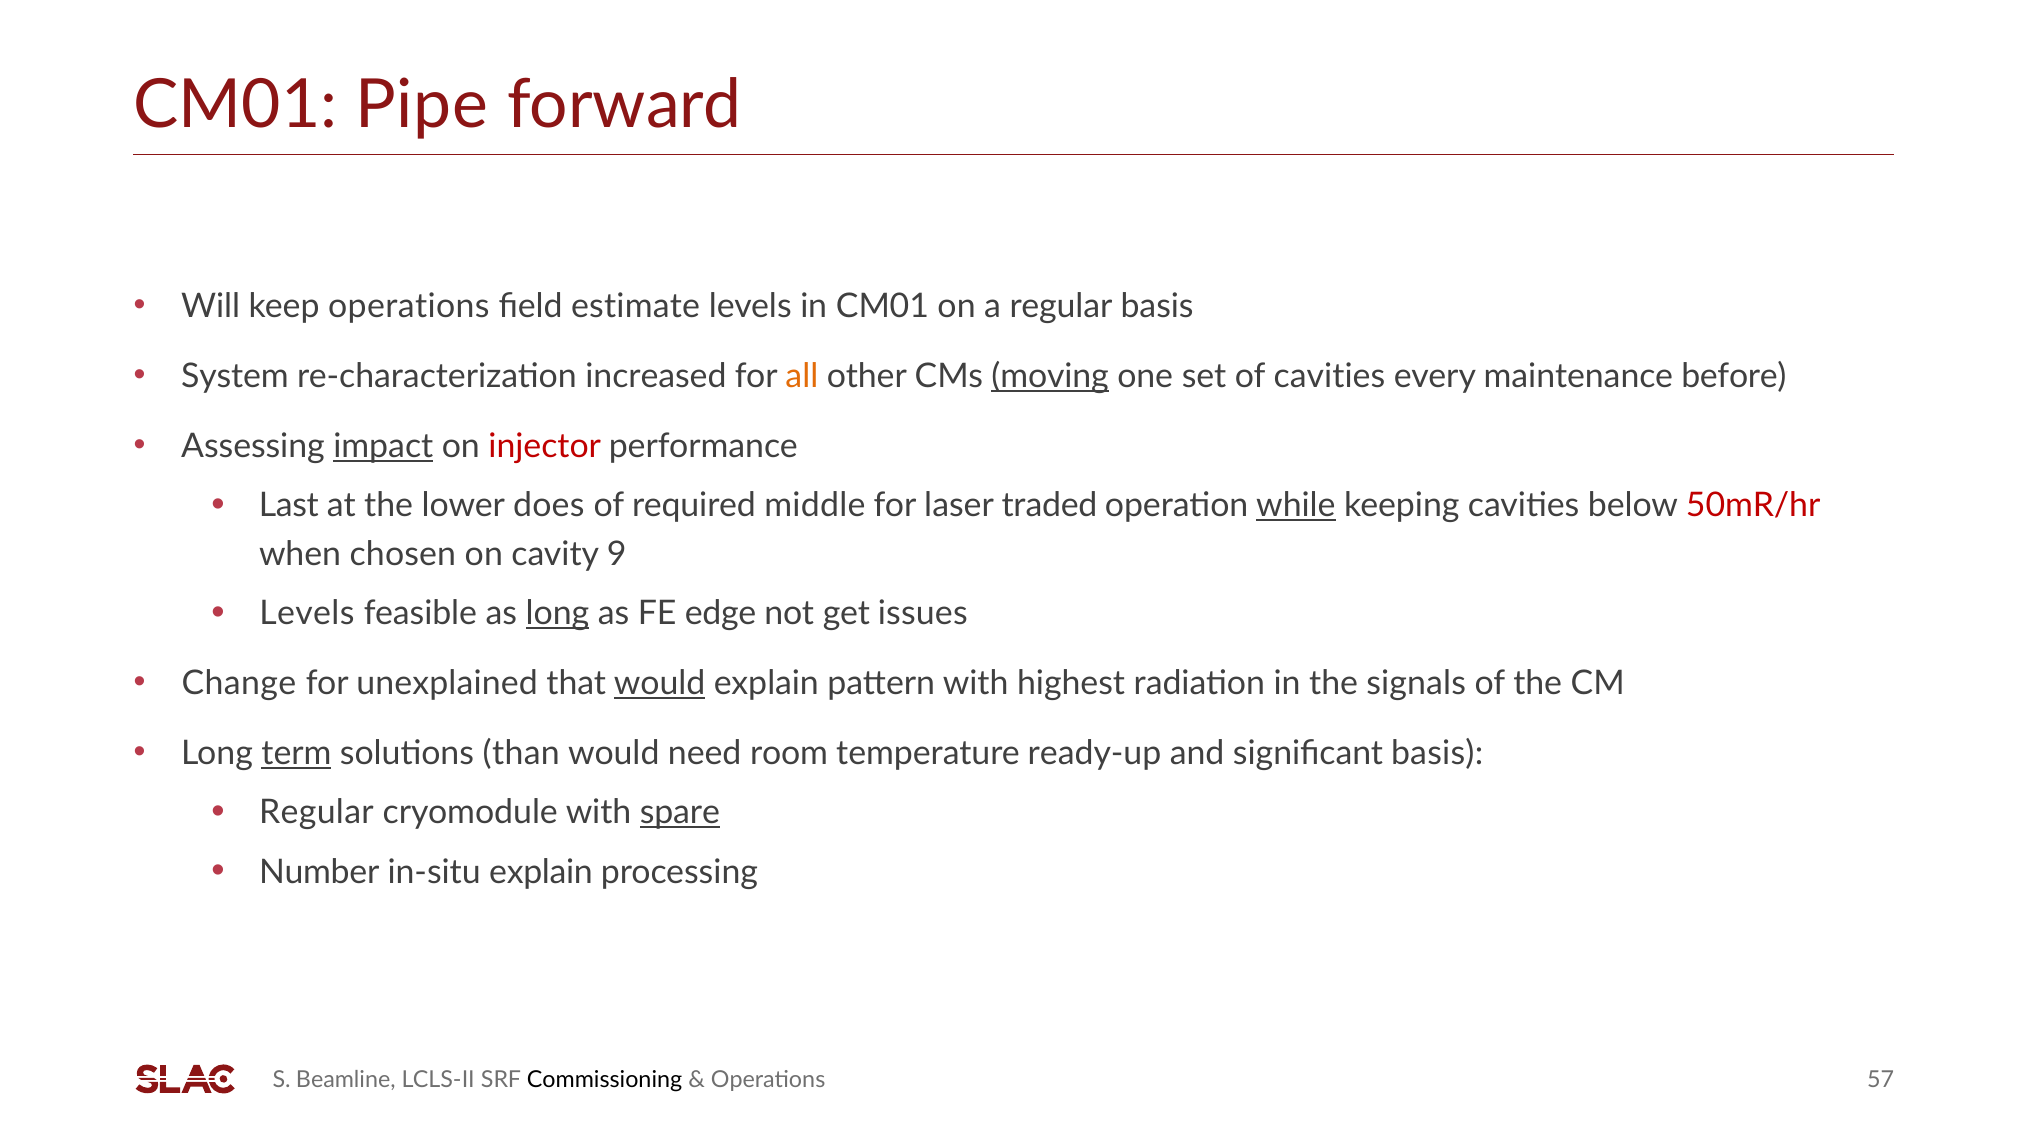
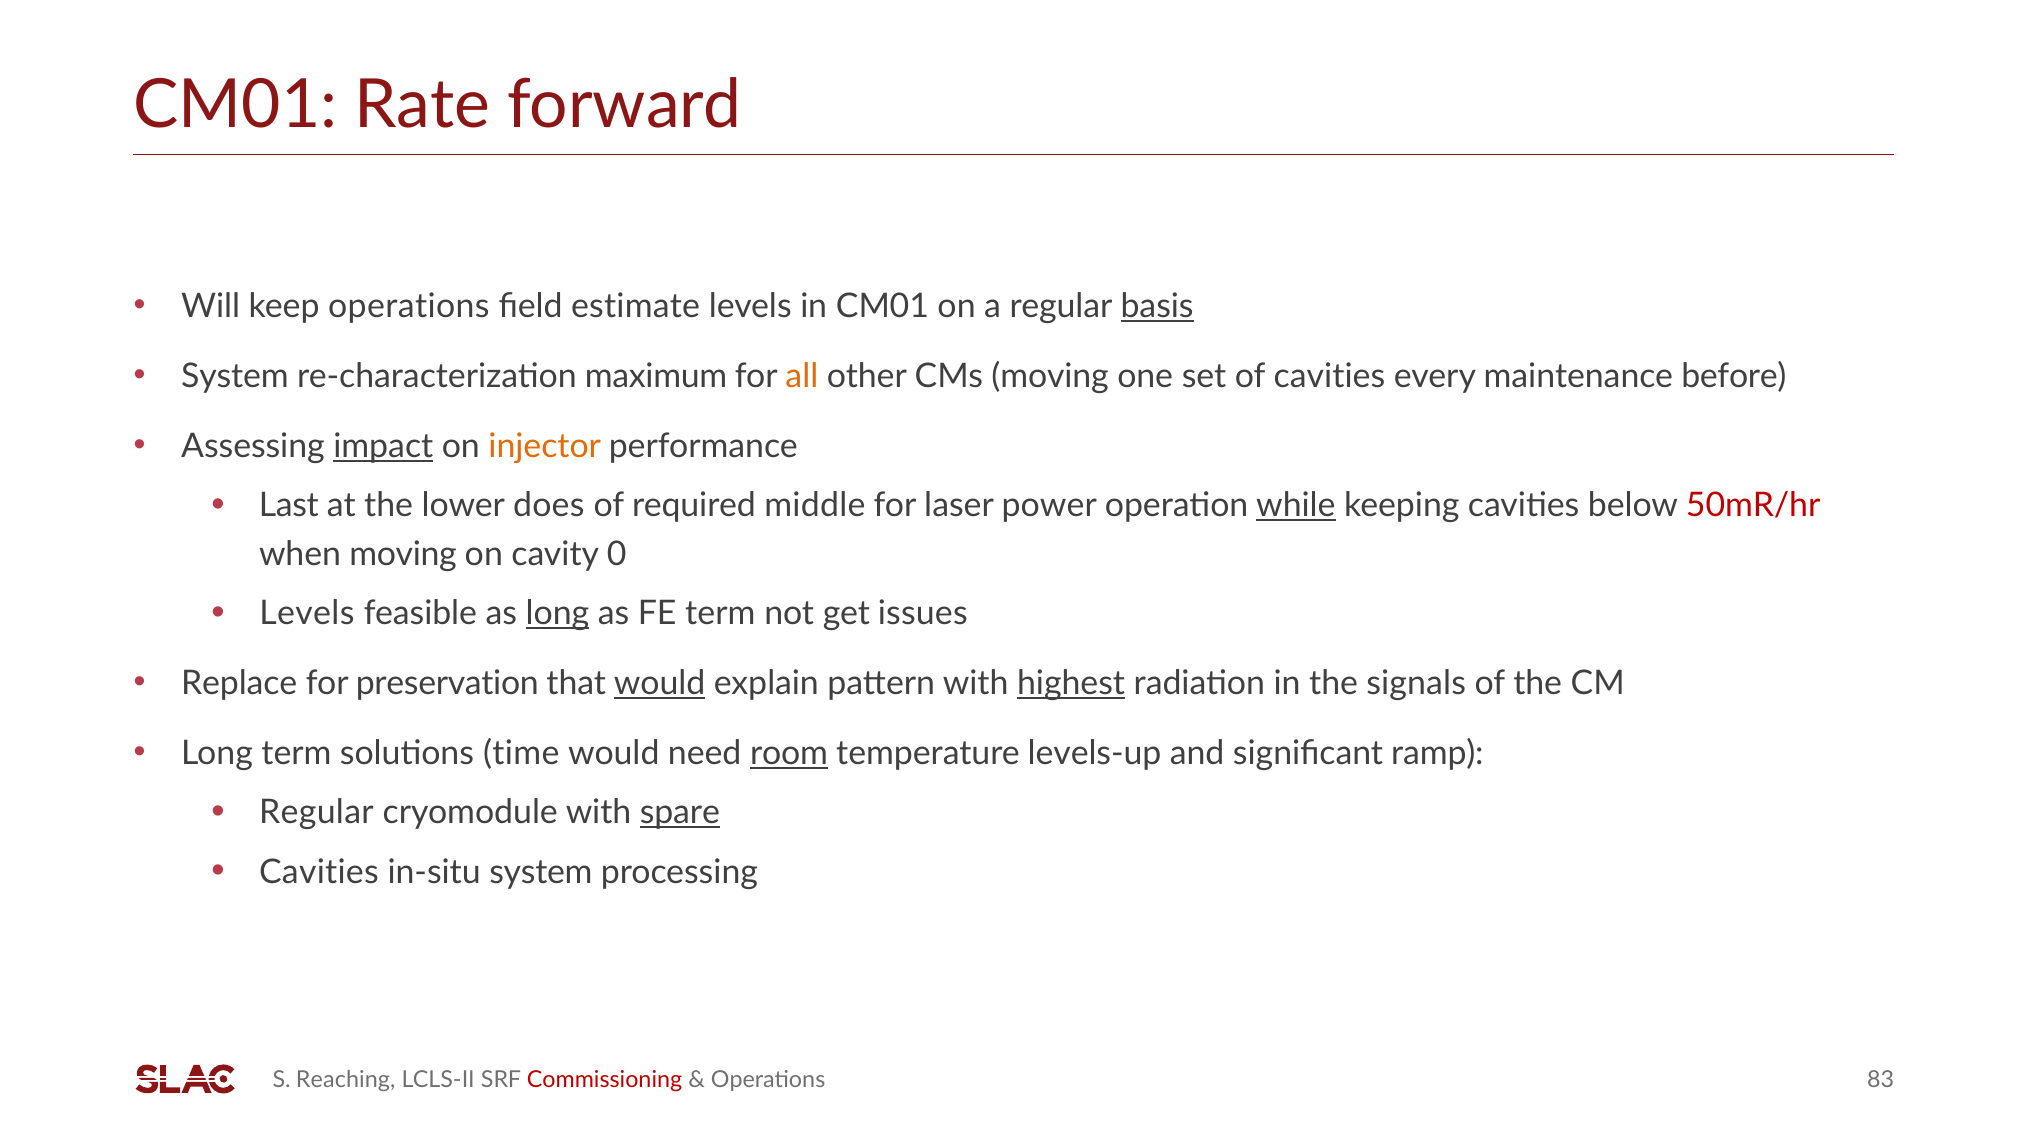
Pipe: Pipe -> Rate
basis at (1157, 306) underline: none -> present
increased: increased -> maximum
moving at (1050, 376) underline: present -> none
injector colour: red -> orange
traded: traded -> power
when chosen: chosen -> moving
9: 9 -> 0
FE edge: edge -> term
Change: Change -> Replace
unexplained: unexplained -> preservation
highest underline: none -> present
term at (296, 754) underline: present -> none
than: than -> time
room underline: none -> present
ready-up: ready-up -> levels-up
significant basis: basis -> ramp
Number at (319, 872): Number -> Cavities
in-situ explain: explain -> system
Beamline: Beamline -> Reaching
Commissioning colour: black -> red
57: 57 -> 83
